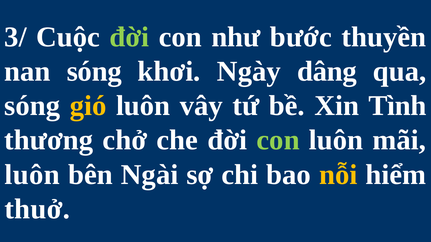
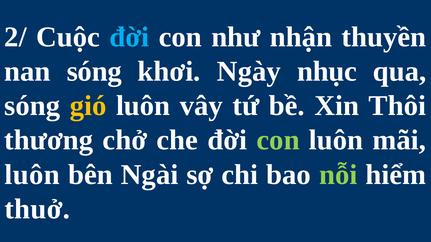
3/: 3/ -> 2/
đời at (129, 37) colour: light green -> light blue
bước: bước -> nhận
dâng: dâng -> nhục
Tình: Tình -> Thôi
nỗi colour: yellow -> light green
